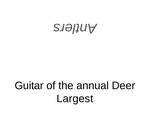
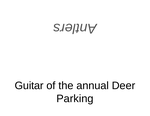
Largest: Largest -> Parking
